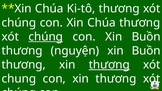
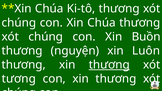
chúng at (46, 37) underline: present -> none
nguyện xin Buồn: Buồn -> Luôn
chung: chung -> tương
